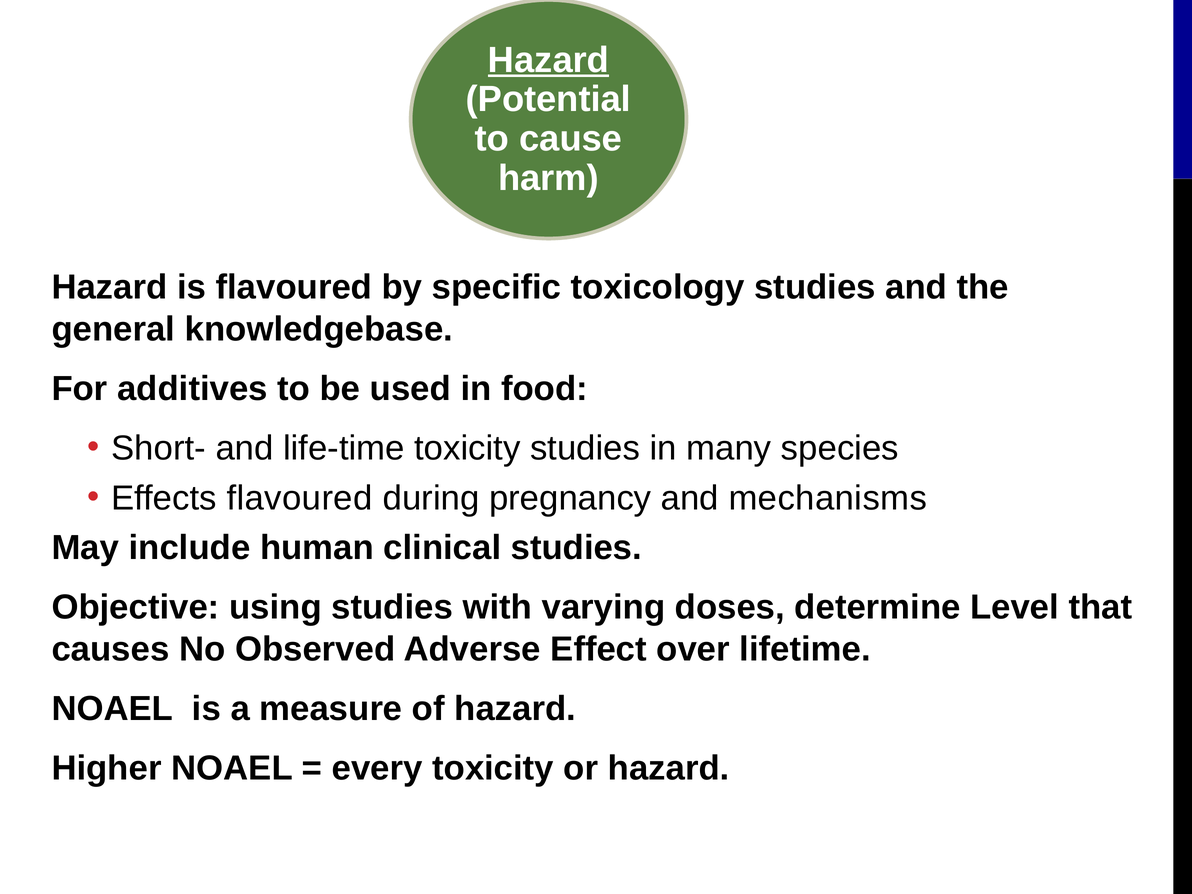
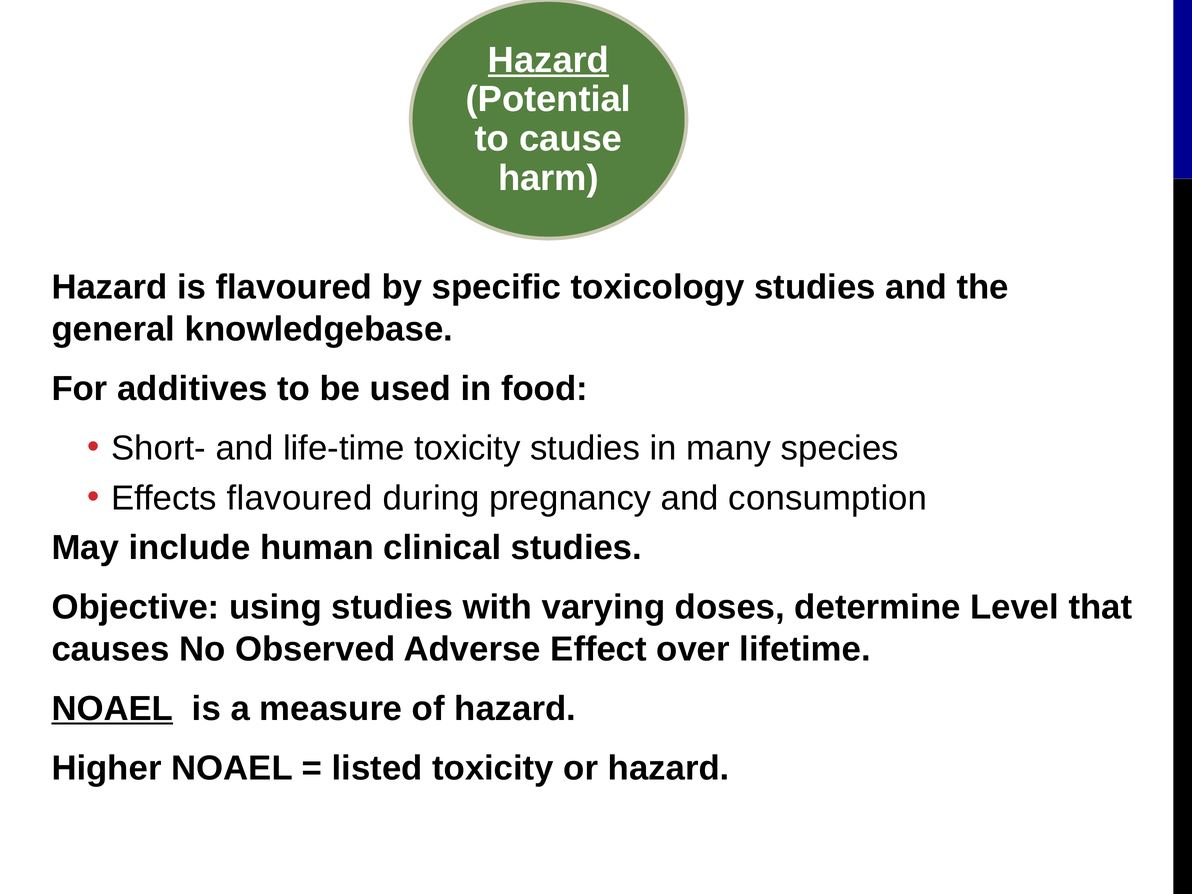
mechanisms: mechanisms -> consumption
NOAEL at (112, 709) underline: none -> present
every: every -> listed
